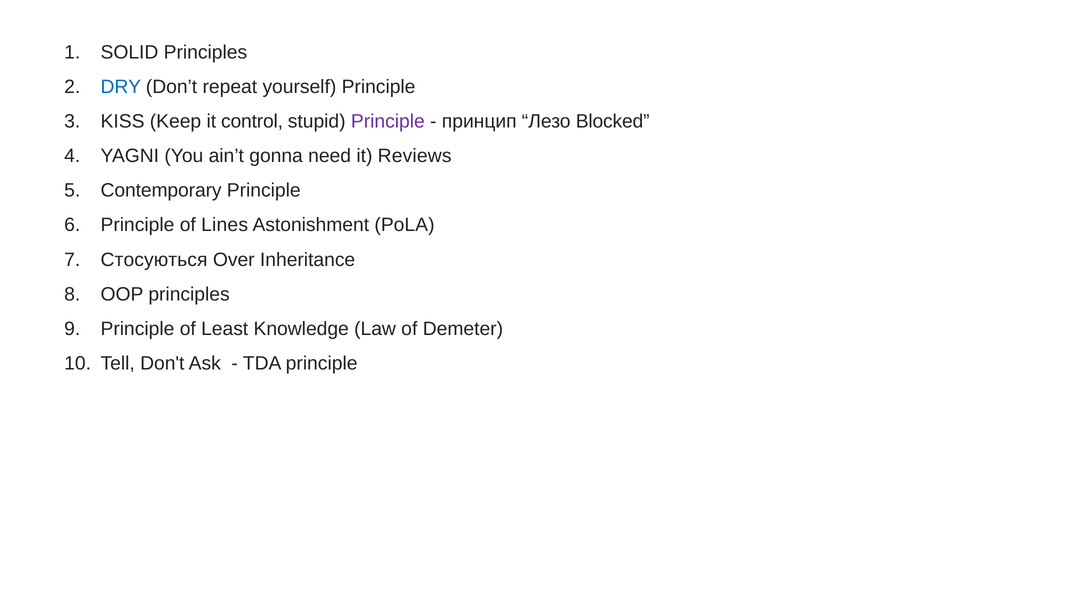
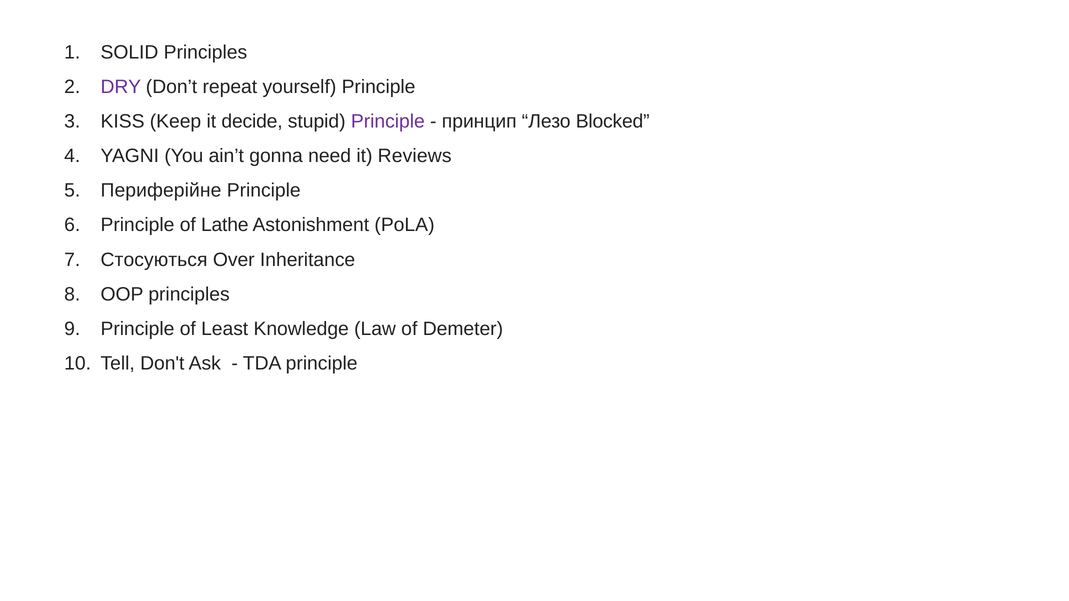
DRY colour: blue -> purple
control: control -> decide
Contemporary: Contemporary -> Периферійне
Lines: Lines -> Lathe
